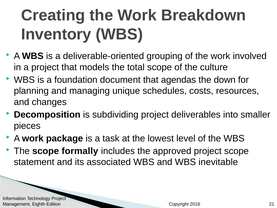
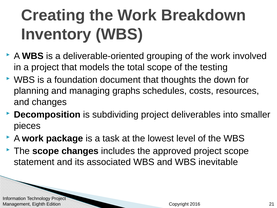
culture: culture -> testing
agendas: agendas -> thoughts
unique: unique -> graphs
scope formally: formally -> changes
